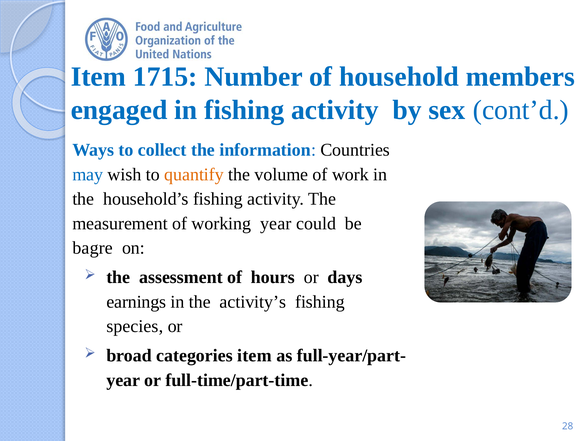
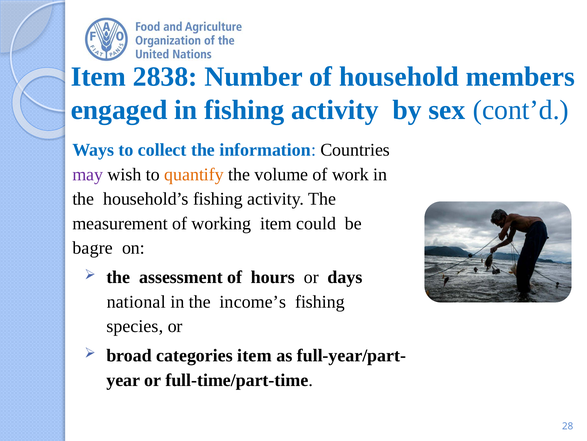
1715: 1715 -> 2838
may colour: blue -> purple
working year: year -> item
earnings: earnings -> national
activity’s: activity’s -> income’s
